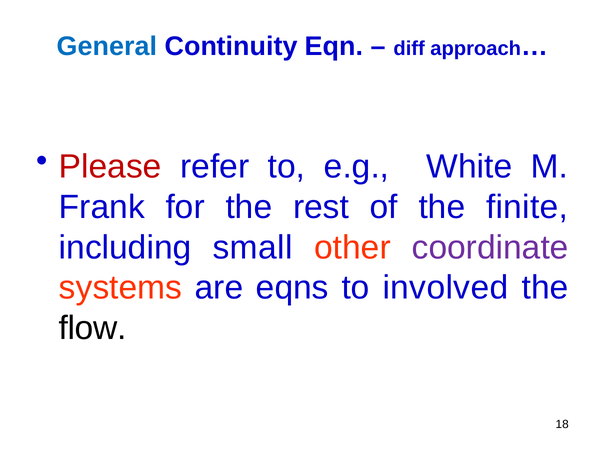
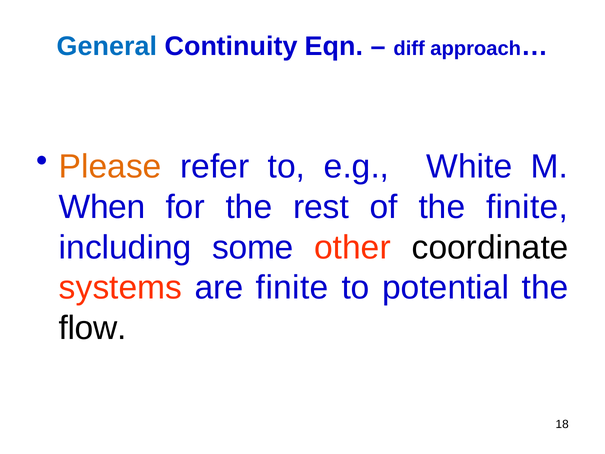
Please colour: red -> orange
Frank: Frank -> When
small: small -> some
coordinate colour: purple -> black
are eqns: eqns -> finite
involved: involved -> potential
